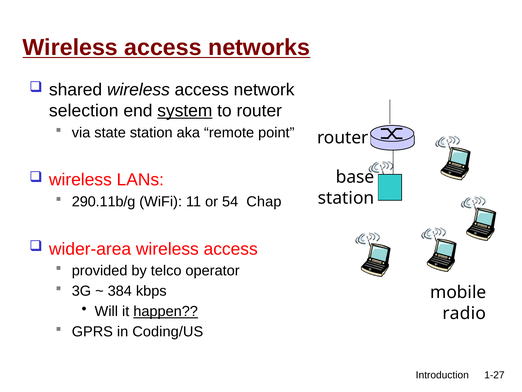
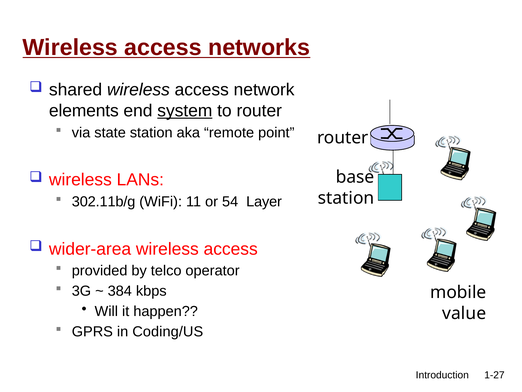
selection: selection -> elements
290.11b/g: 290.11b/g -> 302.11b/g
Chap: Chap -> Layer
happen underline: present -> none
radio: radio -> value
